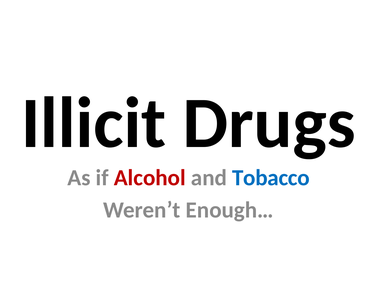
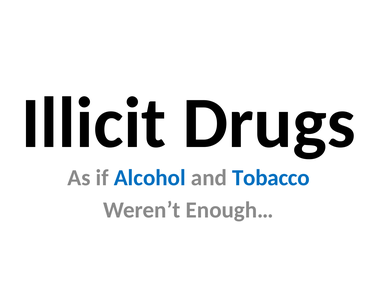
Alcohol colour: red -> blue
